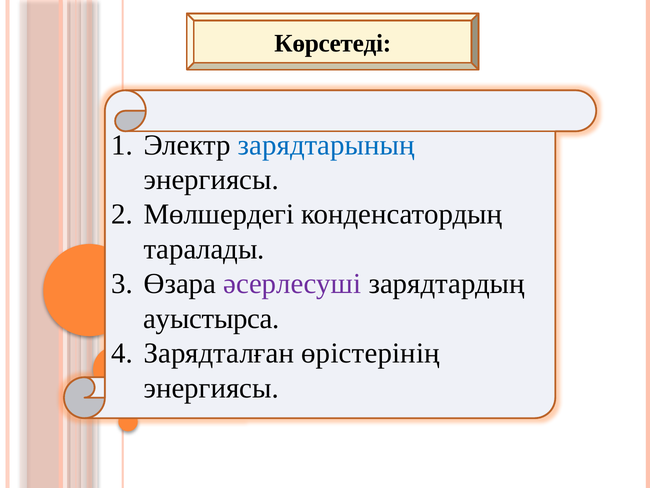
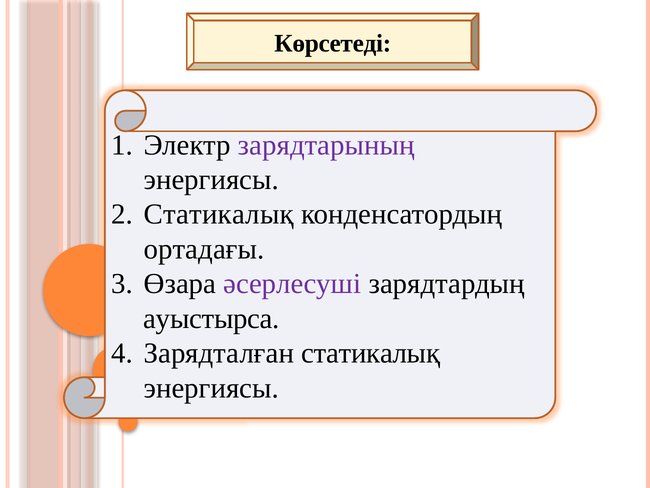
зарядтарының colour: blue -> purple
Мөлшердегі at (219, 214): Мөлшердегі -> Статикалық
таралады: таралады -> ортадағы
Зарядталған өрістерінің: өрістерінің -> статикалық
